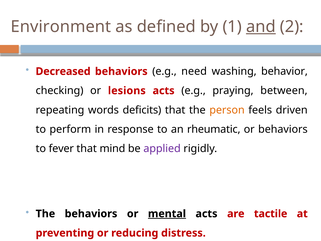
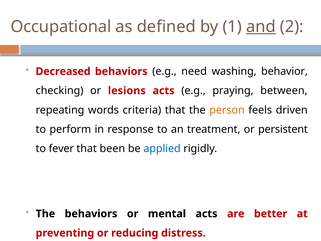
Environment: Environment -> Occupational
deficits: deficits -> criteria
rheumatic: rheumatic -> treatment
or behaviors: behaviors -> persistent
mind: mind -> been
applied colour: purple -> blue
mental underline: present -> none
tactile: tactile -> better
